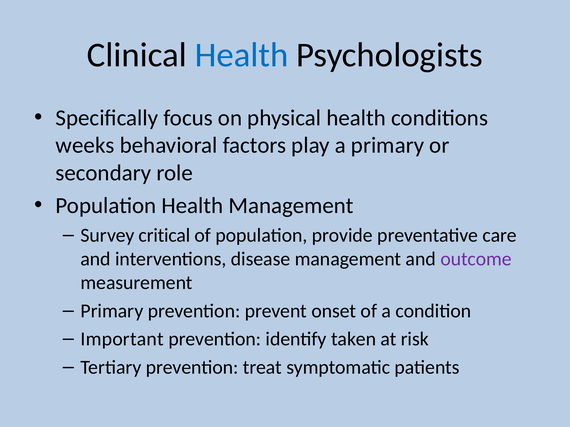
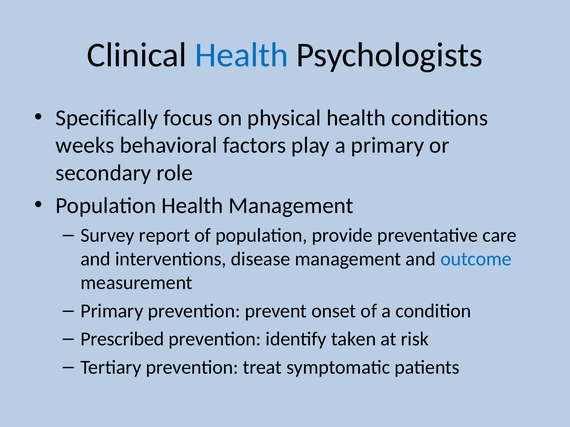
critical: critical -> report
outcome colour: purple -> blue
Important: Important -> Prescribed
